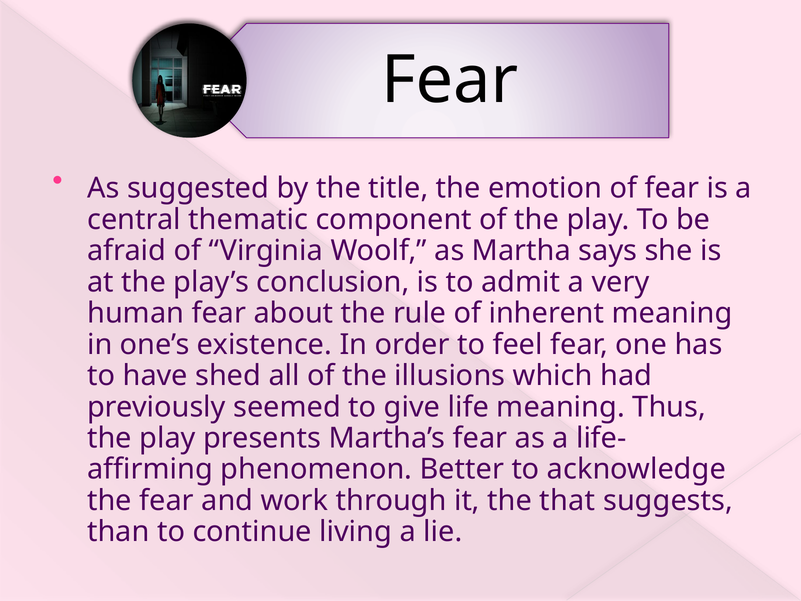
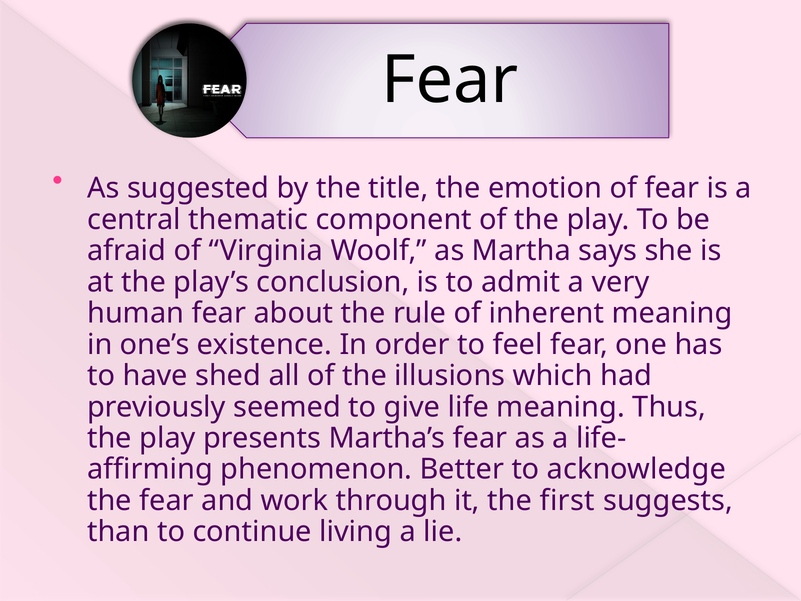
that: that -> first
